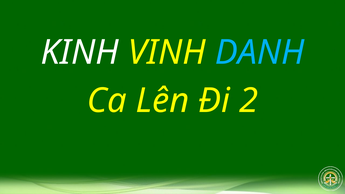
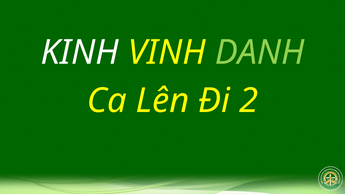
DANH colour: light blue -> light green
